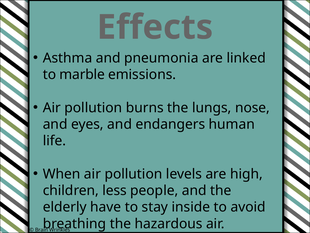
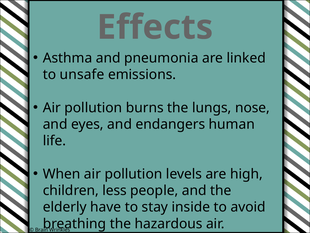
marble: marble -> unsafe
